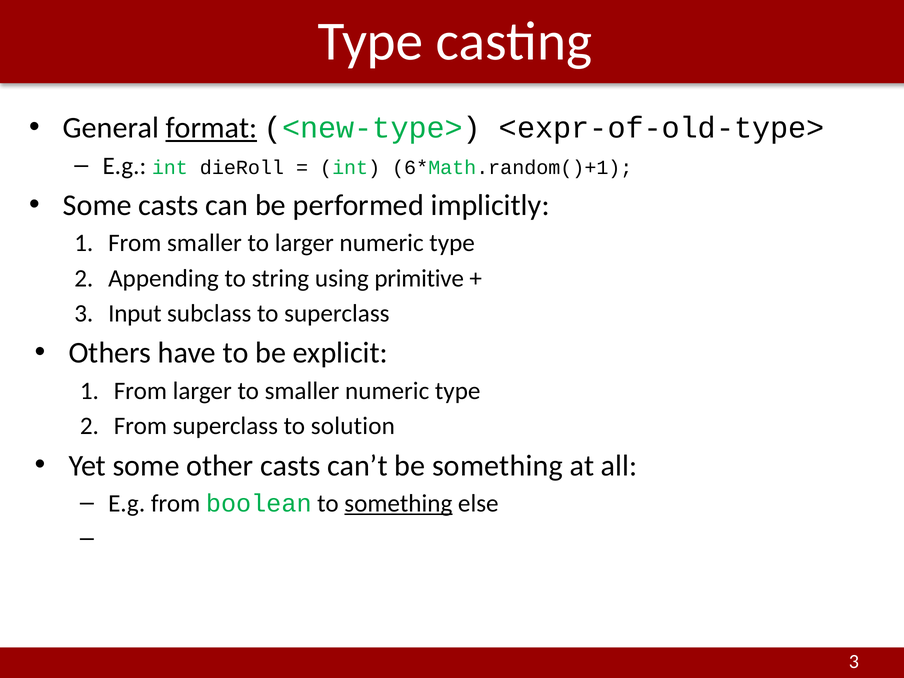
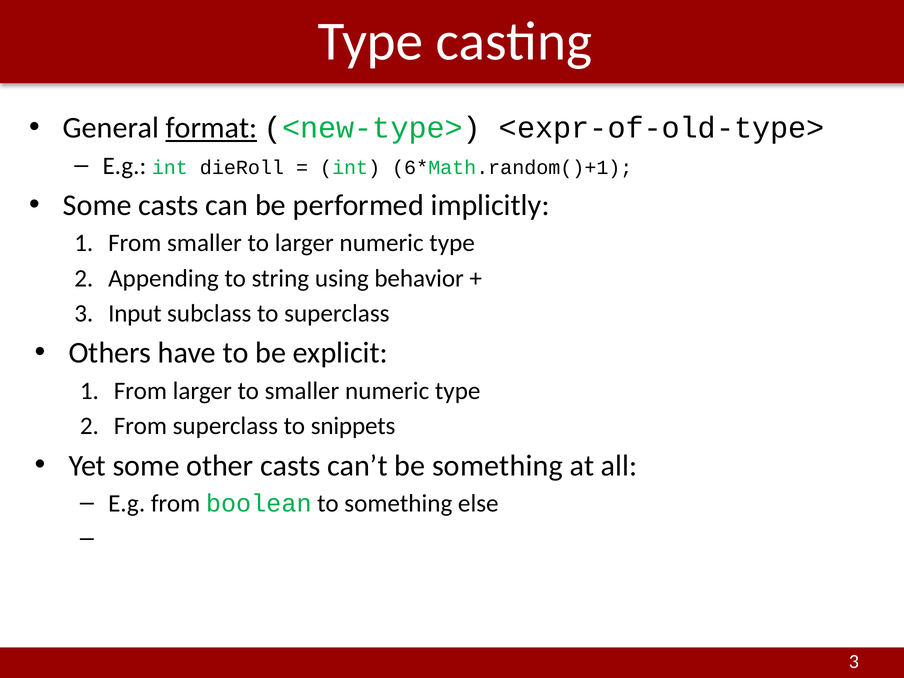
primitive: primitive -> behavior
solution: solution -> snippets
something at (398, 503) underline: present -> none
